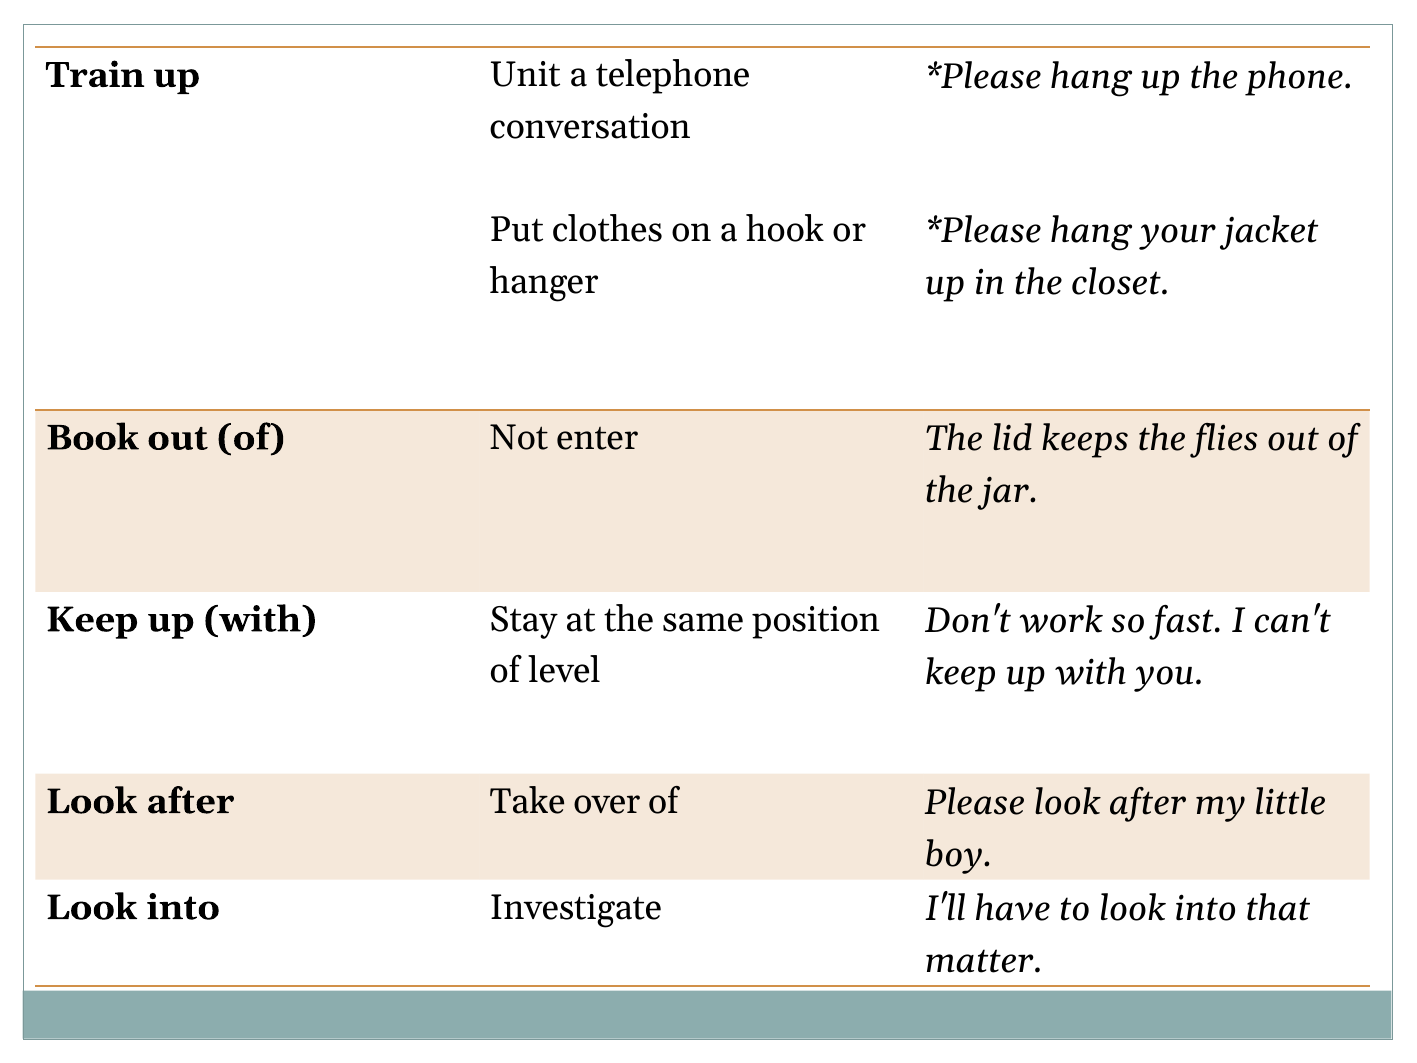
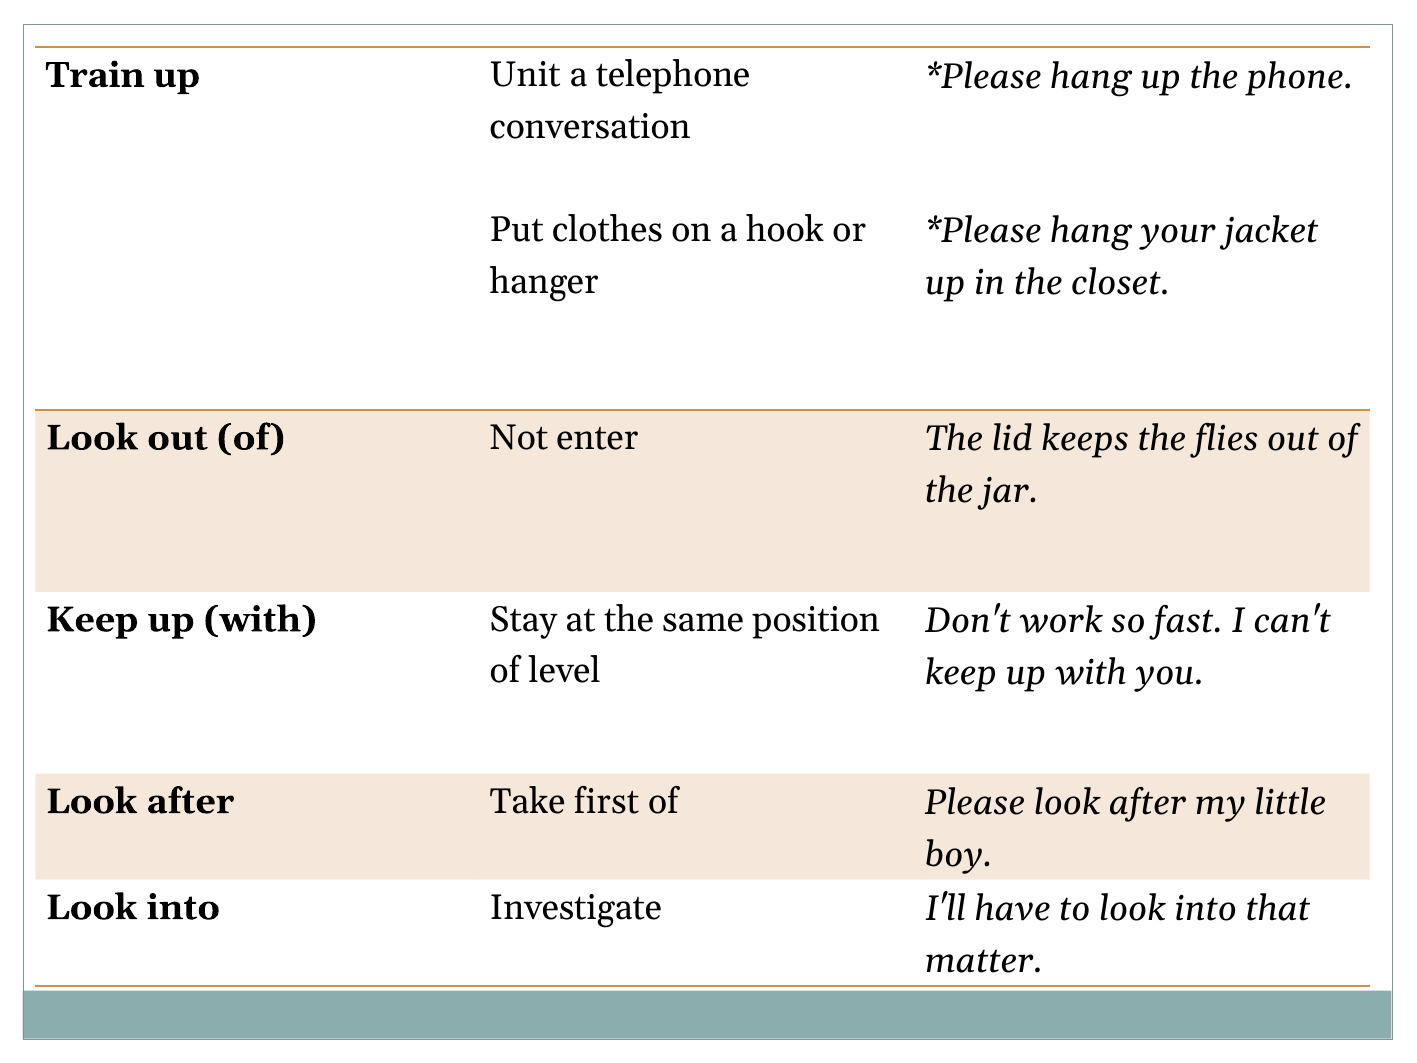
Book at (92, 438): Book -> Look
over: over -> first
